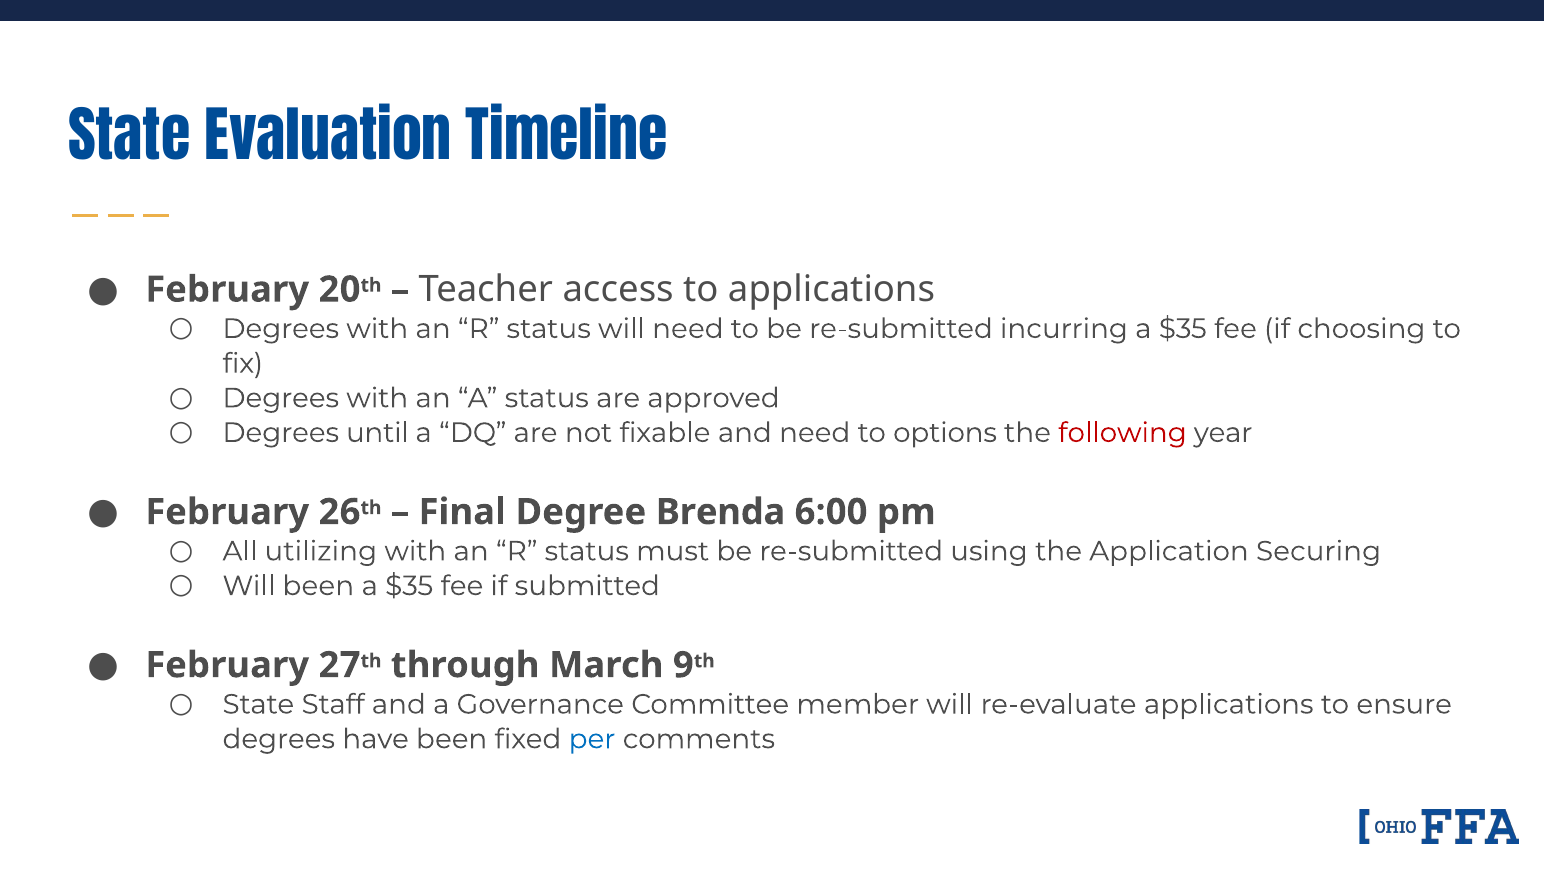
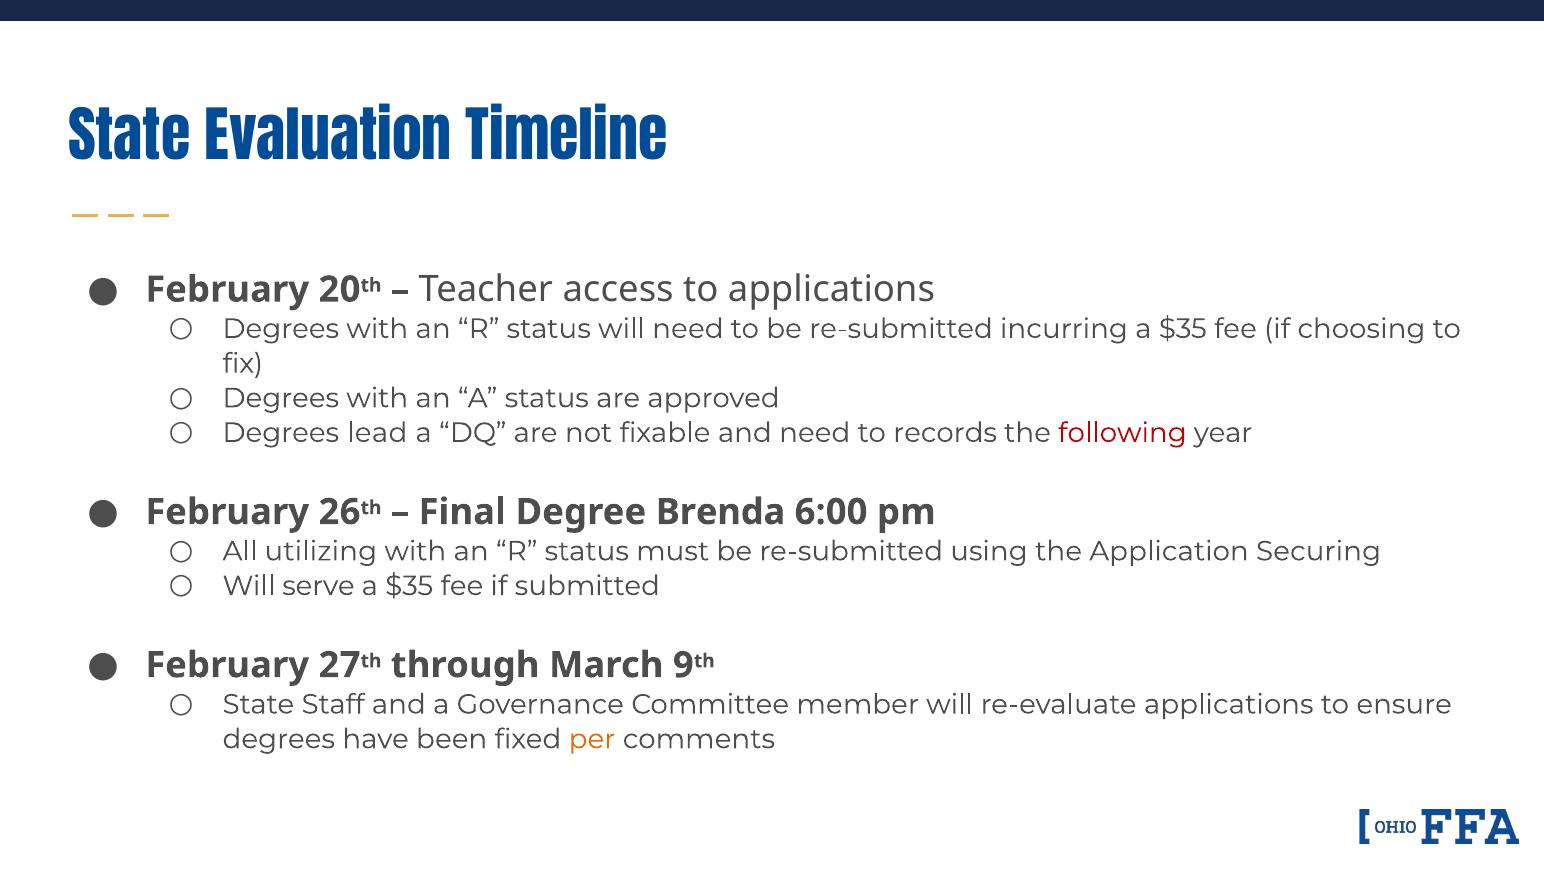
until: until -> lead
options: options -> records
Will been: been -> serve
per colour: blue -> orange
